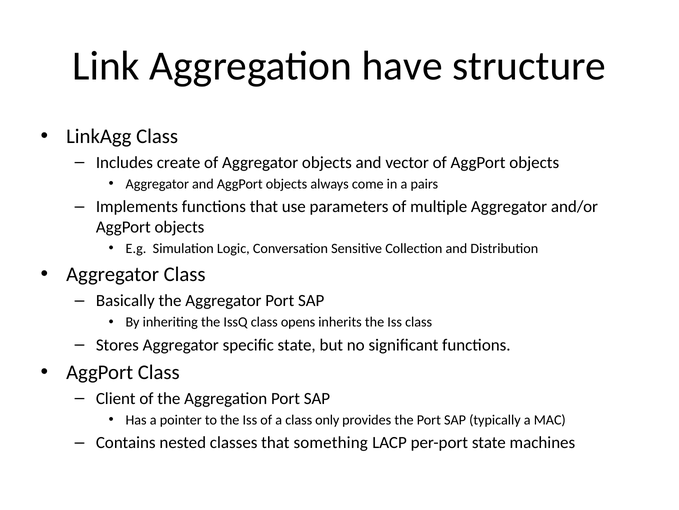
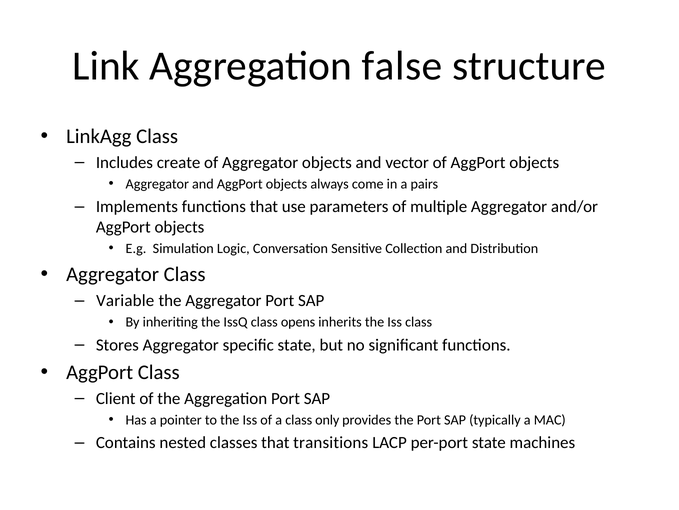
have: have -> false
Basically: Basically -> Variable
something: something -> transitions
